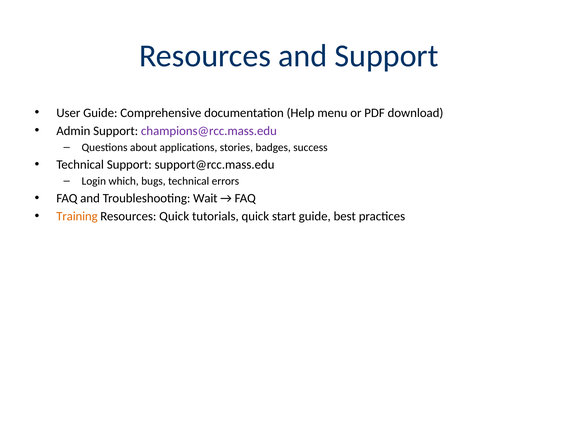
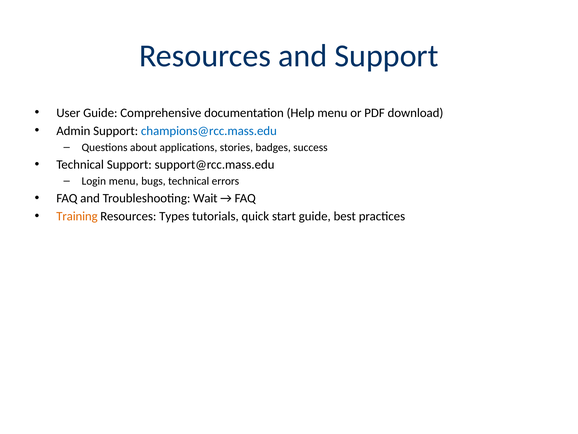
champions@rcc.mass.edu colour: purple -> blue
Login which: which -> menu
Resources Quick: Quick -> Types
